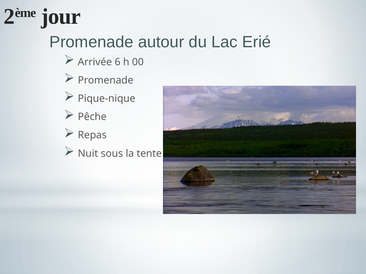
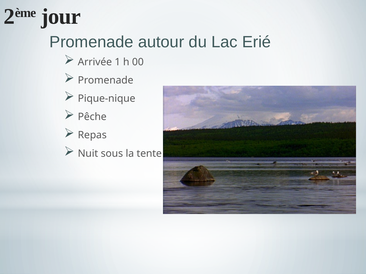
6: 6 -> 1
